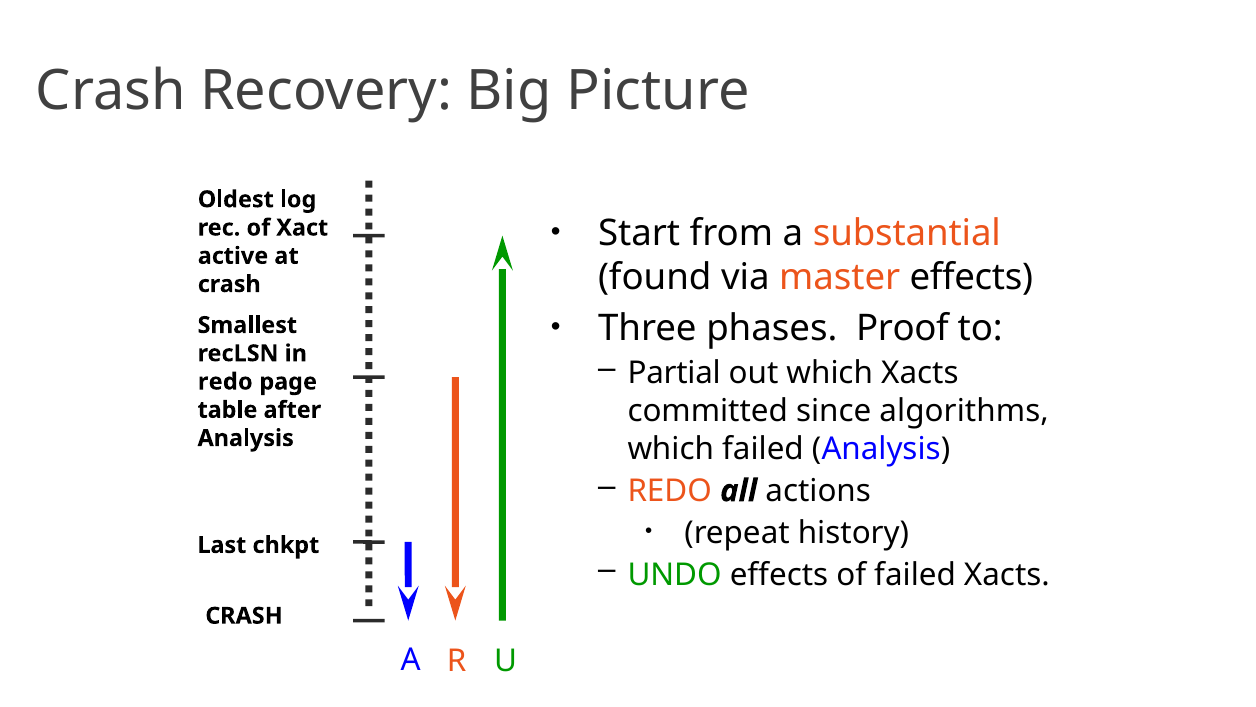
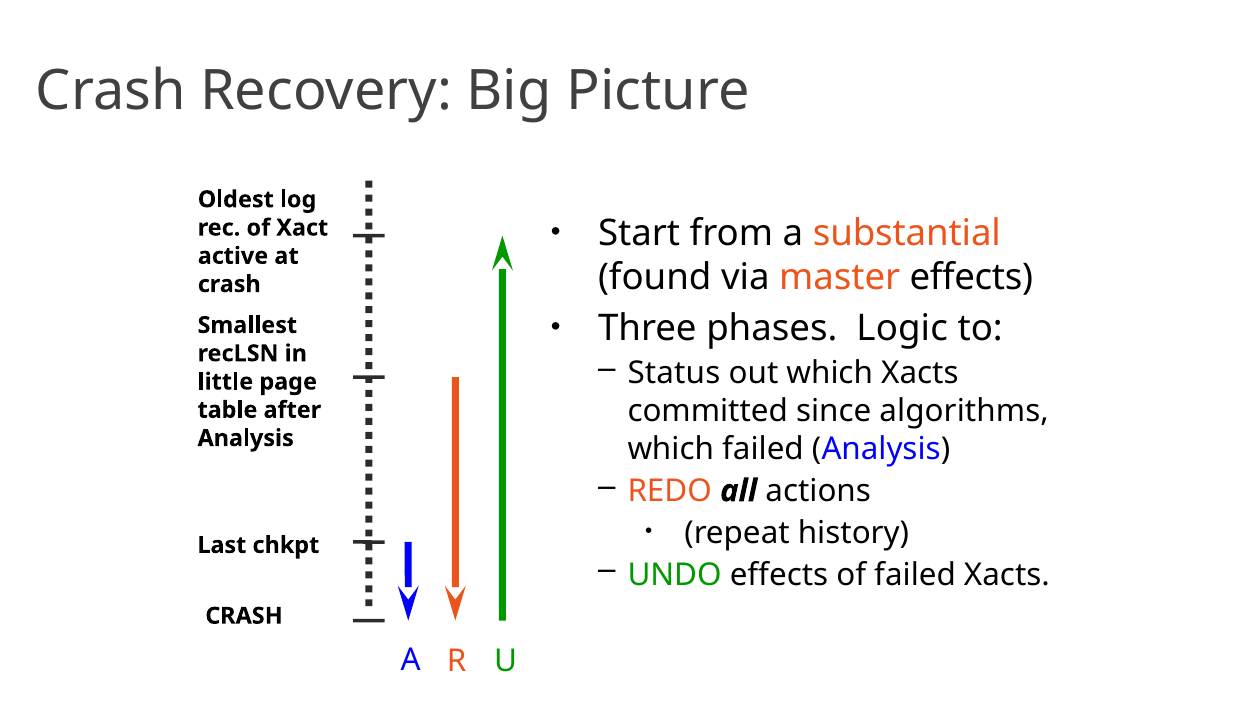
Proof: Proof -> Logic
Partial: Partial -> Status
redo at (225, 381): redo -> little
